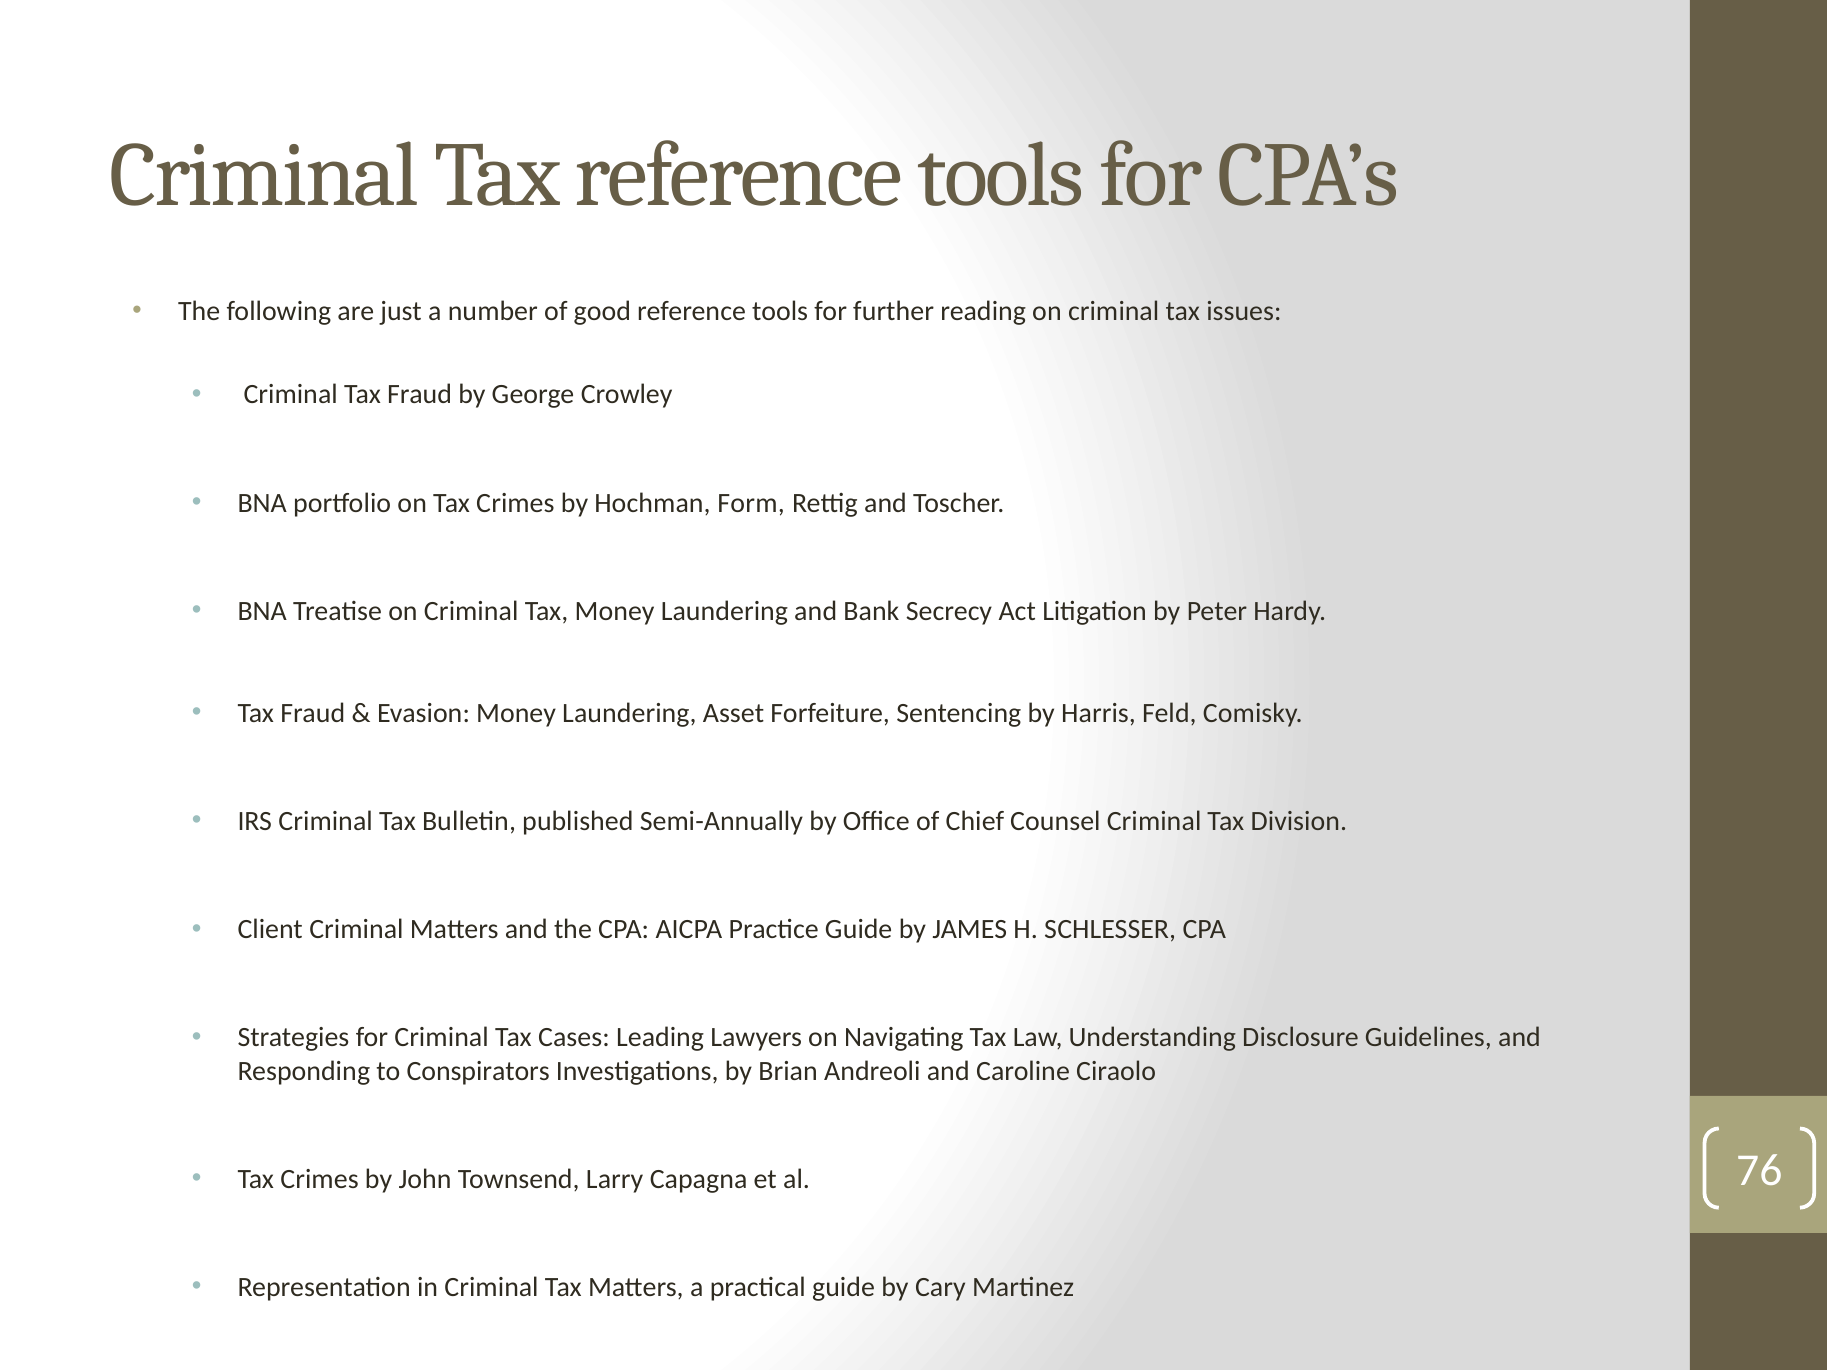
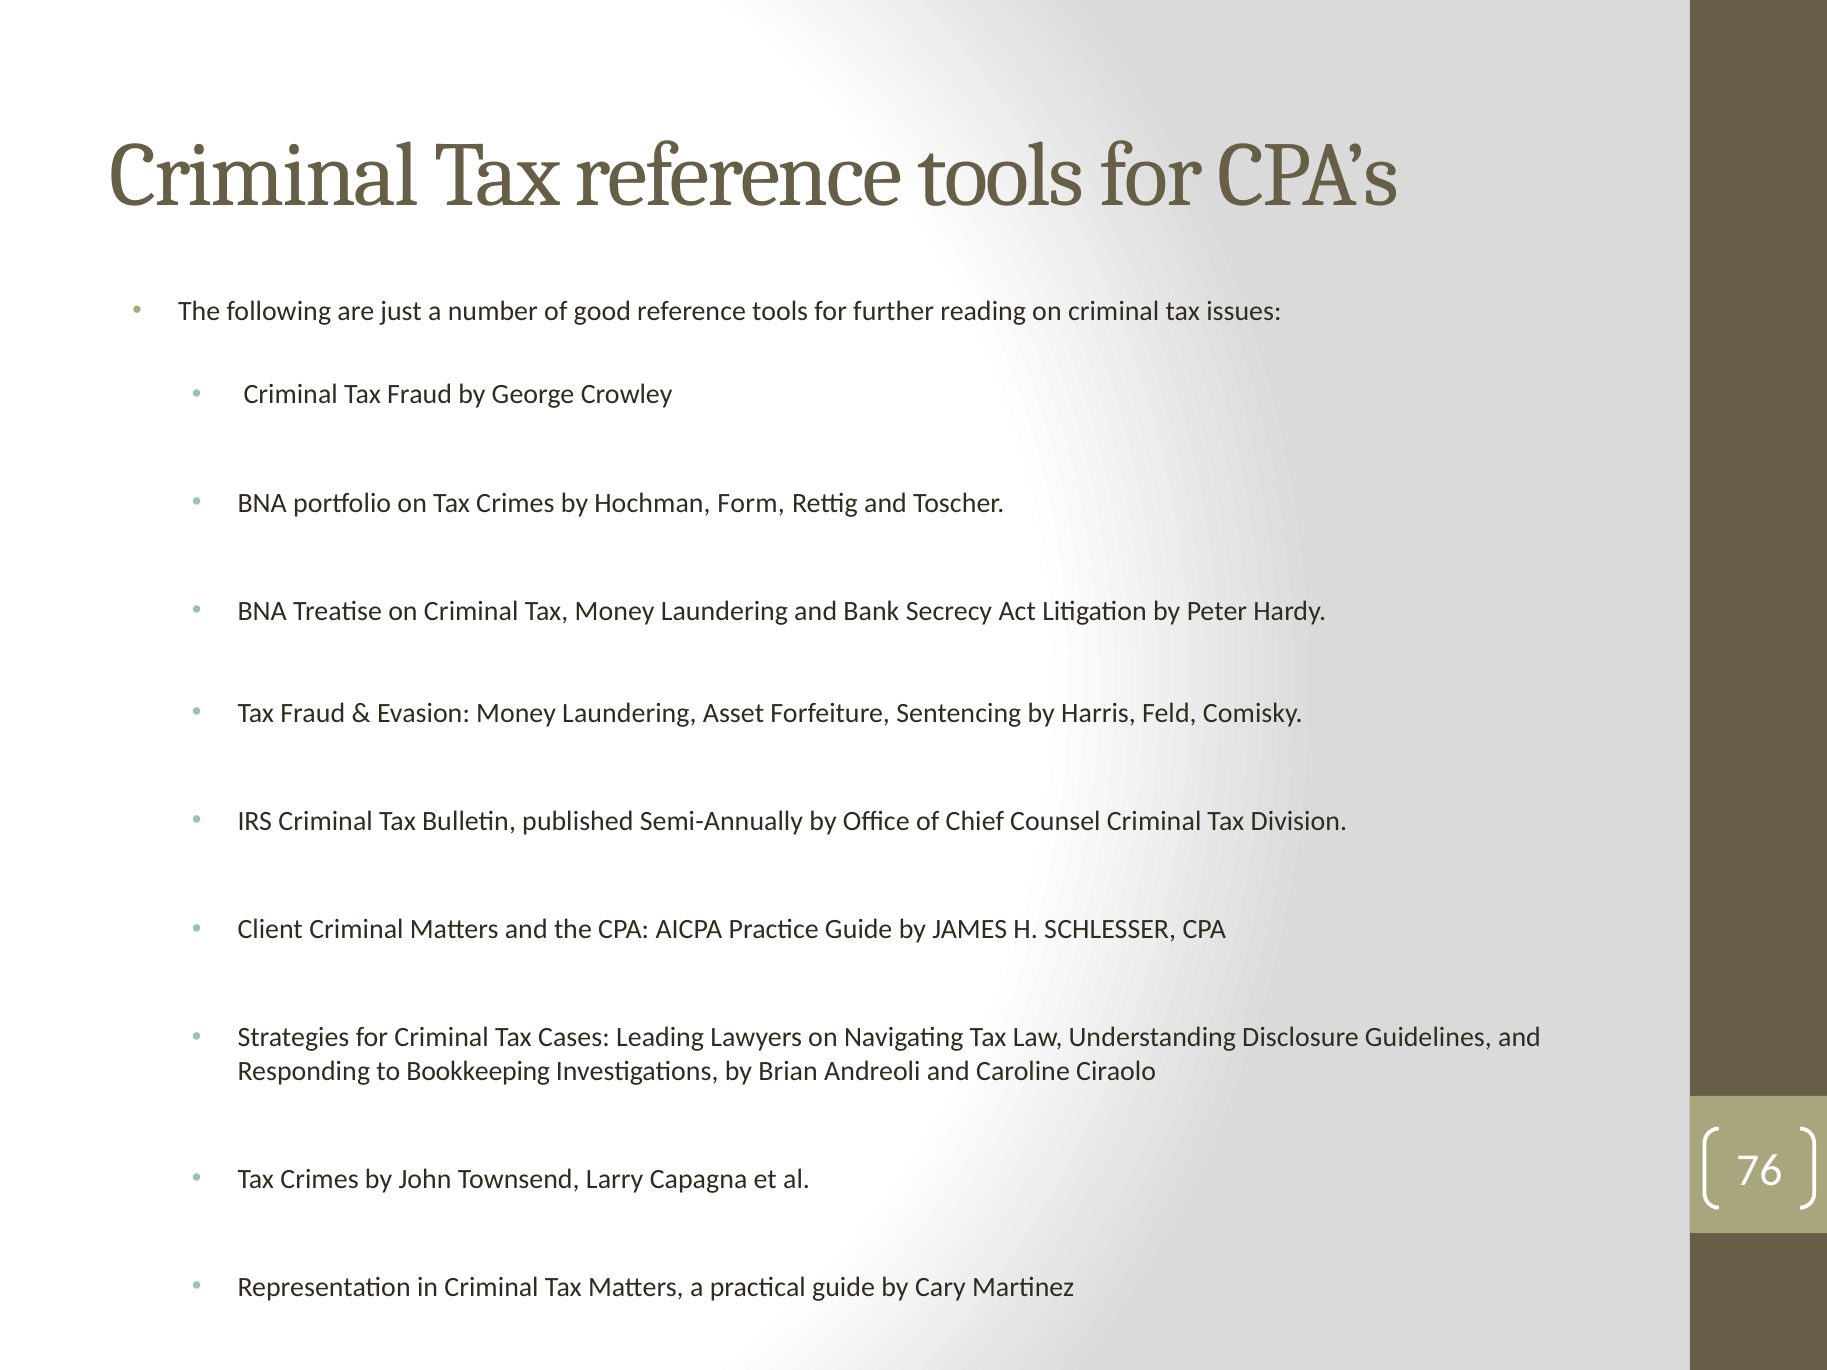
Conspirators: Conspirators -> Bookkeeping
